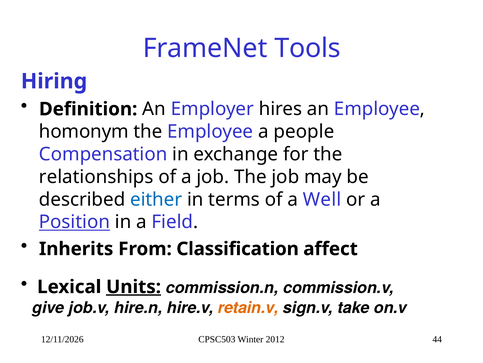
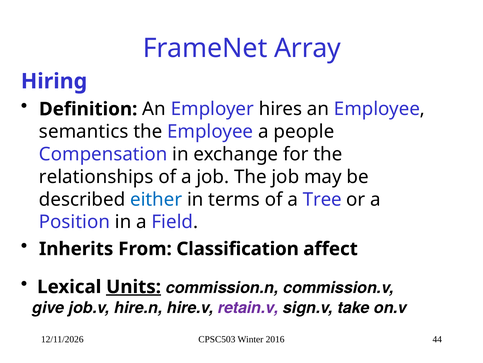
Tools: Tools -> Array
homonym: homonym -> semantics
Well: Well -> Tree
Position underline: present -> none
retain.v colour: orange -> purple
2012: 2012 -> 2016
